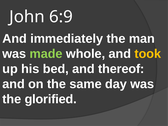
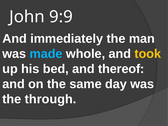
6:9: 6:9 -> 9:9
made colour: light green -> light blue
glorified: glorified -> through
